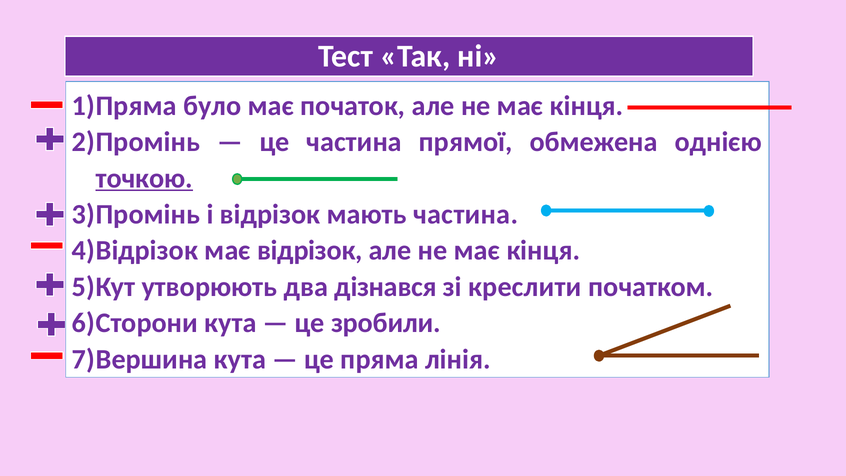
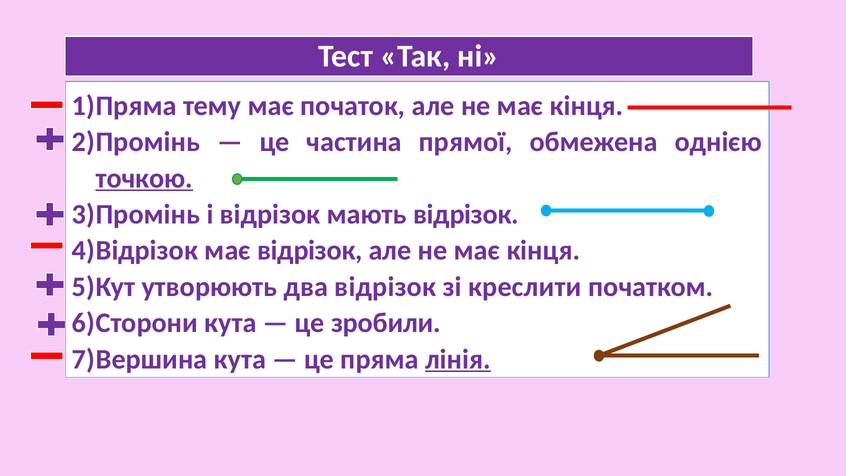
було: було -> тему
мають частина: частина -> відрізок
два дізнався: дізнався -> відрізок
лінія underline: none -> present
